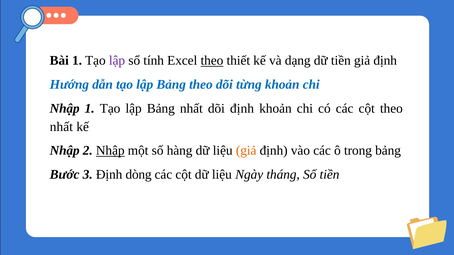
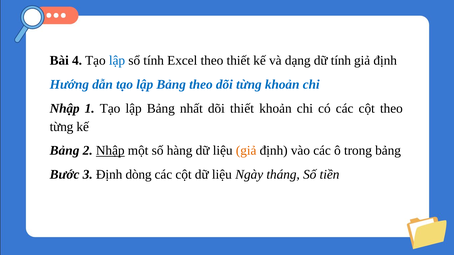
Bài 1: 1 -> 4
lập at (117, 61) colour: purple -> blue
theo at (212, 61) underline: present -> none
dữ tiền: tiền -> tính
dõi định: định -> thiết
nhất at (61, 127): nhất -> từng
Nhập at (65, 151): Nhập -> Bảng
